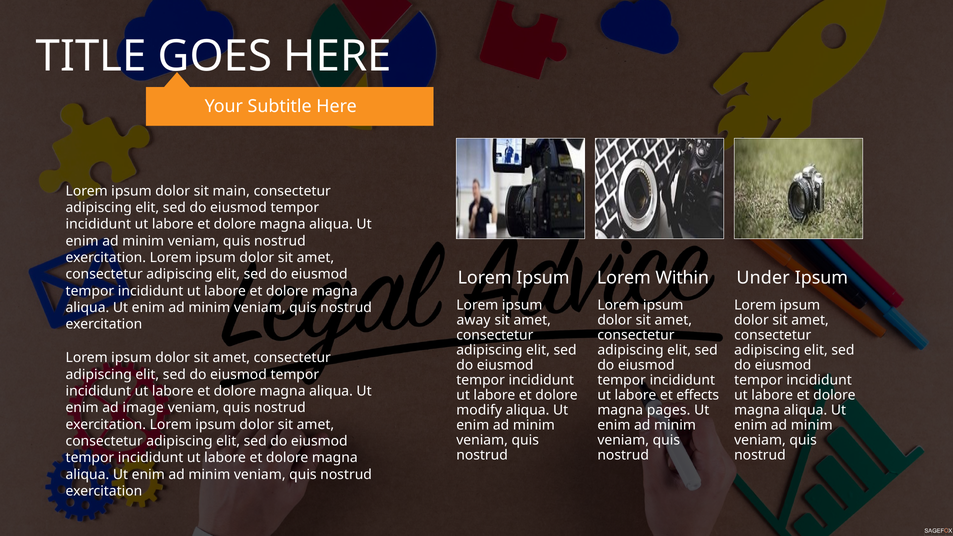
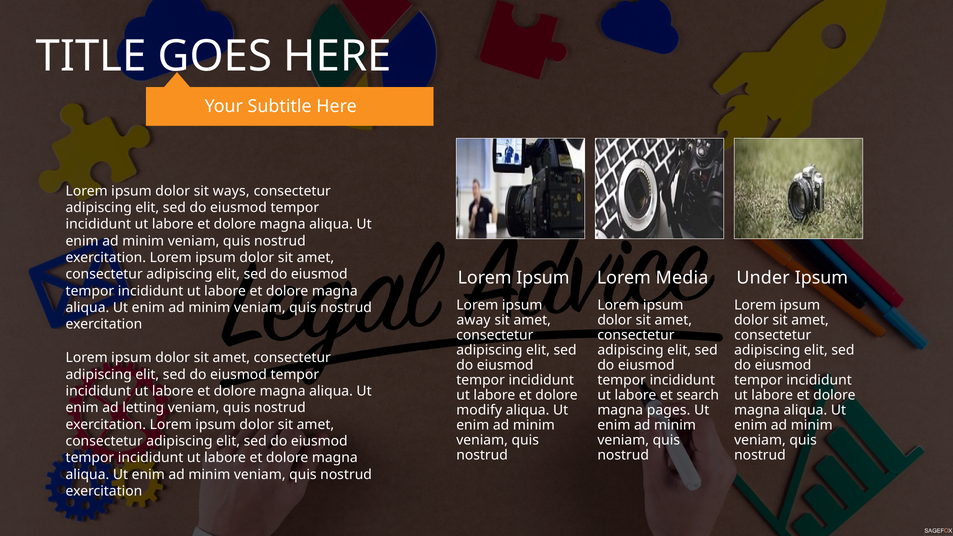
main: main -> ways
Within: Within -> Media
effects: effects -> search
image: image -> letting
